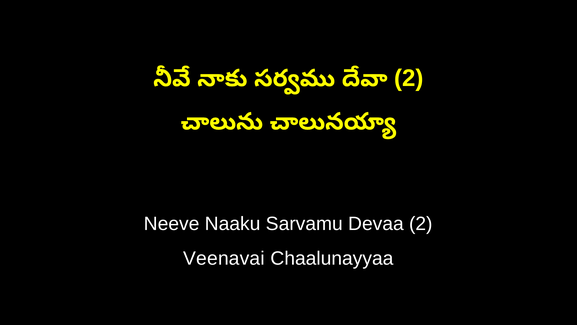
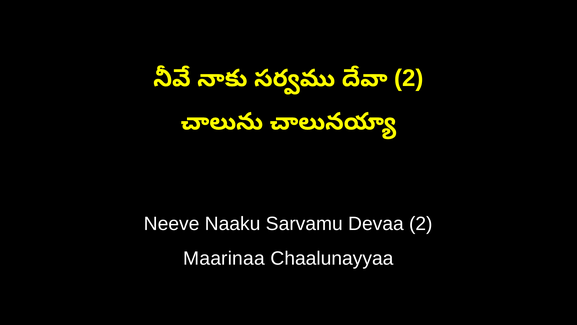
Veenavai: Veenavai -> Maarinaa
